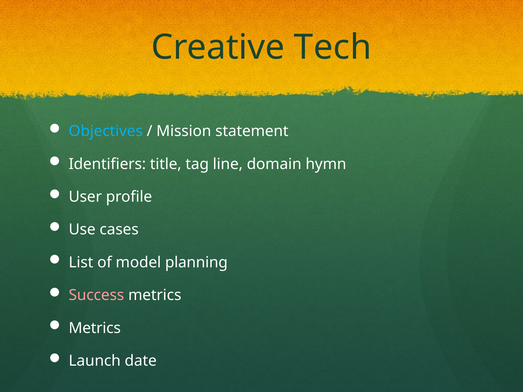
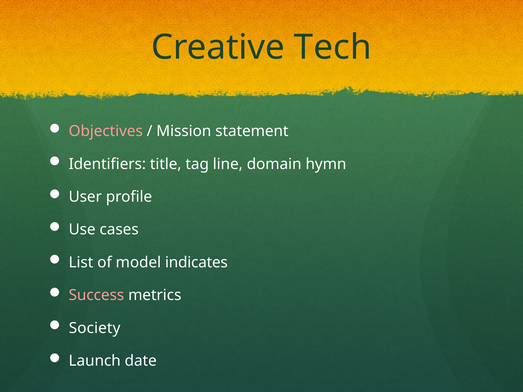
Objectives colour: light blue -> pink
planning: planning -> indicates
Metrics at (95, 328): Metrics -> Society
